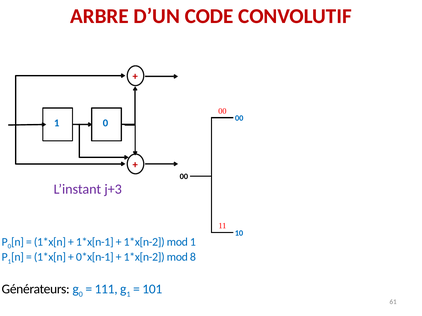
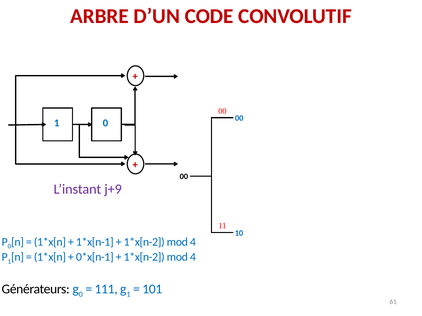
j+3: j+3 -> j+9
1 at (193, 242): 1 -> 4
8 at (193, 257): 8 -> 4
